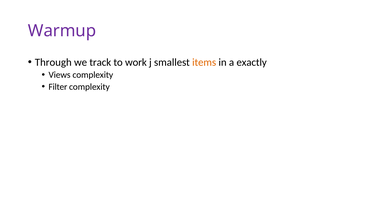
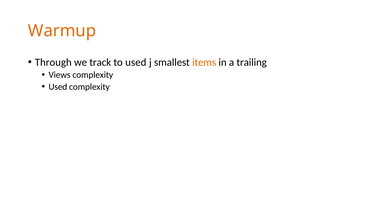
Warmup colour: purple -> orange
to work: work -> used
exactly: exactly -> trailing
Filter at (58, 87): Filter -> Used
